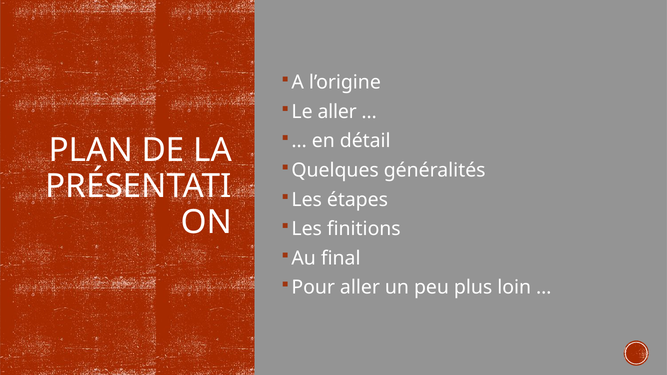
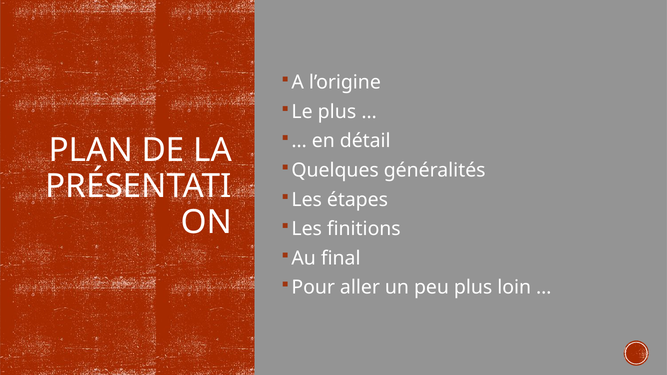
Le aller: aller -> plus
